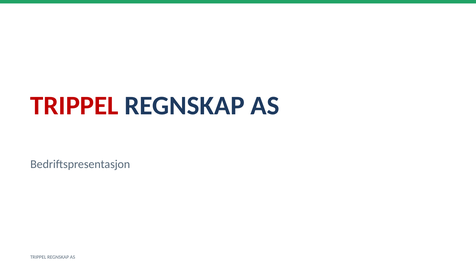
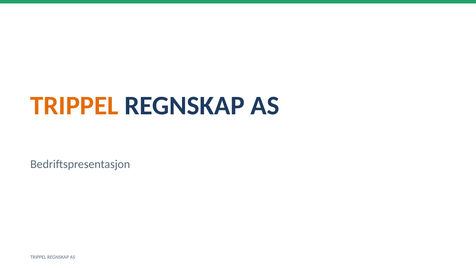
TRIPPEL at (74, 106) colour: red -> orange
